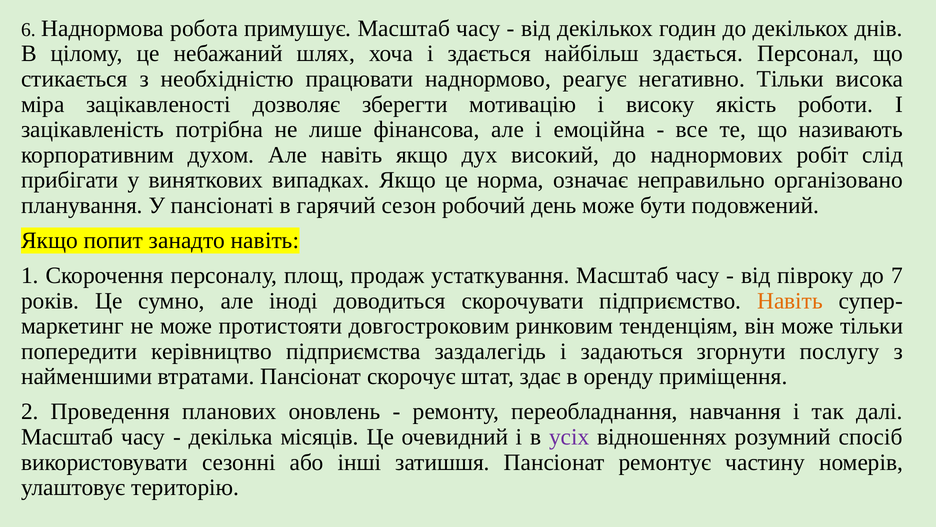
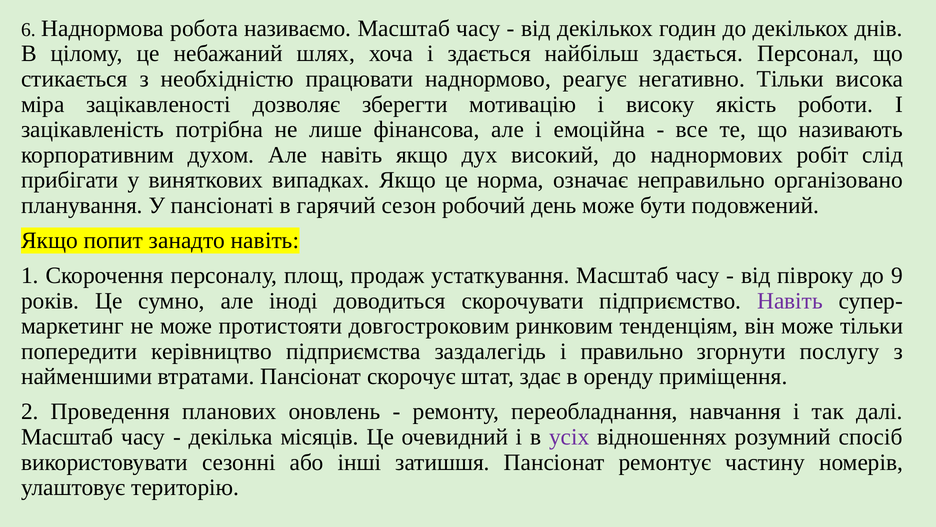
примушує: примушує -> називаємо
7: 7 -> 9
Навіть at (790, 301) colour: orange -> purple
задаються: задаються -> правильно
